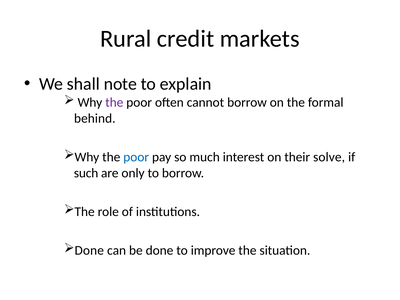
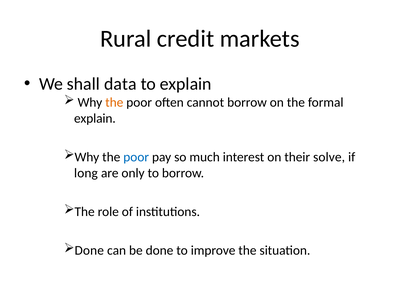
note: note -> data
the at (114, 102) colour: purple -> orange
behind at (95, 118): behind -> explain
such: such -> long
